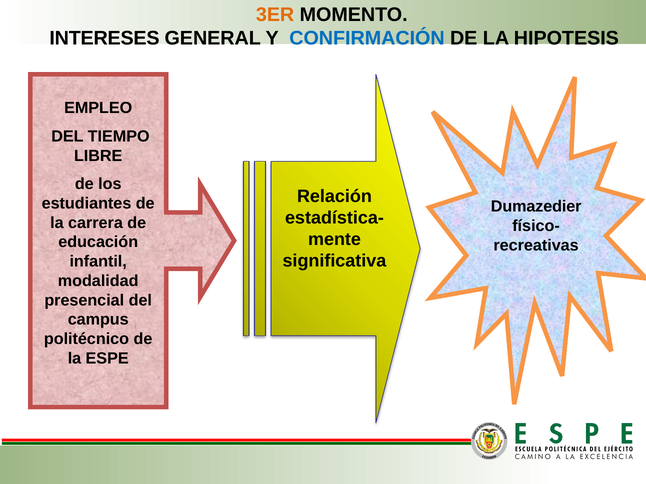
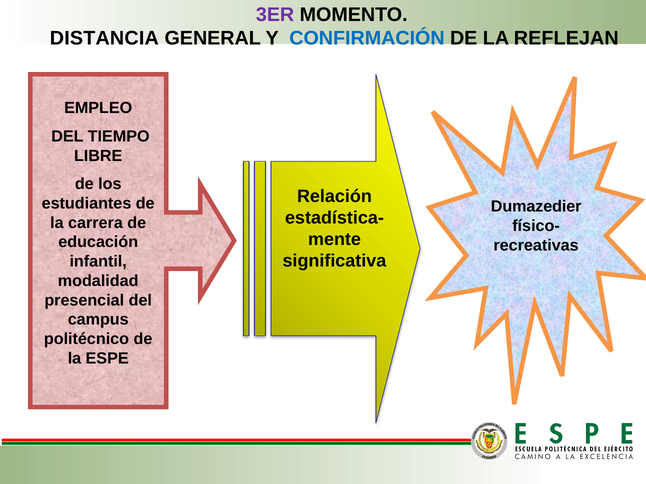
3ER colour: orange -> purple
INTERESES: INTERESES -> DISTANCIA
HIPOTESIS: HIPOTESIS -> REFLEJAN
